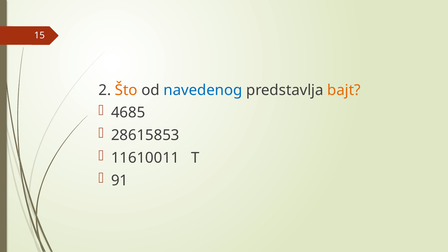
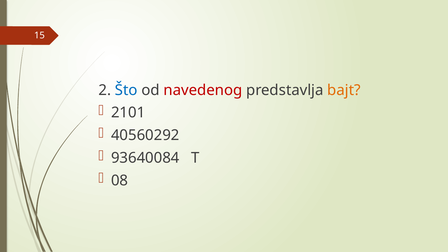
Što colour: orange -> blue
navedenog colour: blue -> red
4685: 4685 -> 2101
28615853: 28615853 -> 40560292
11610011: 11610011 -> 93640084
91: 91 -> 08
